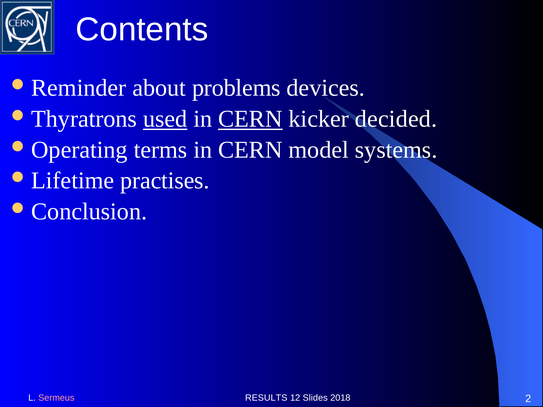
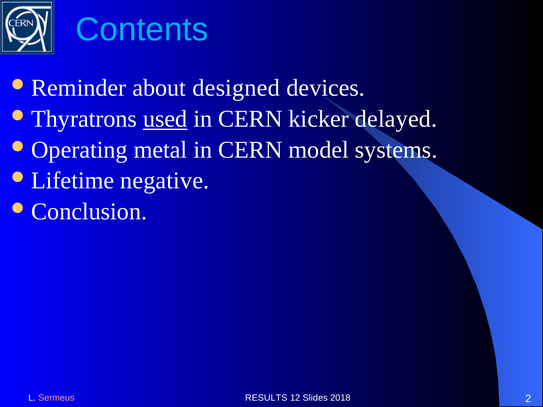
Contents colour: white -> light blue
problems: problems -> designed
CERN at (250, 119) underline: present -> none
decided: decided -> delayed
terms: terms -> metal
practises: practises -> negative
